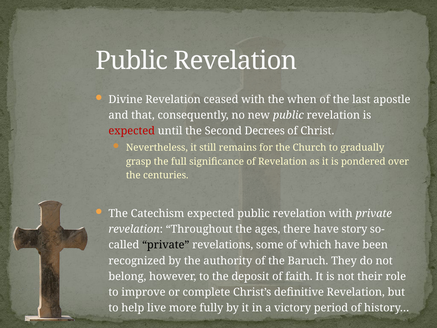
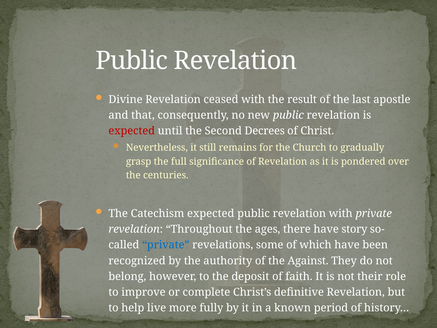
when: when -> result
private at (166, 245) colour: black -> blue
Baruch: Baruch -> Against
victory: victory -> known
